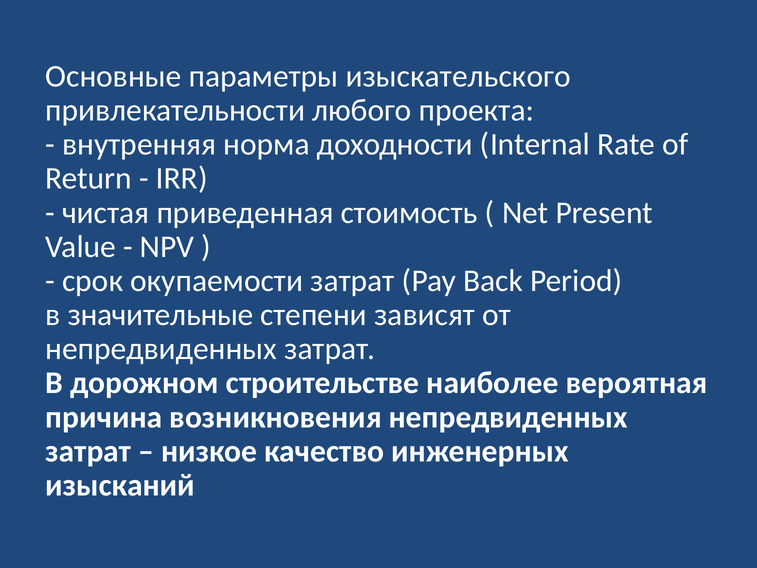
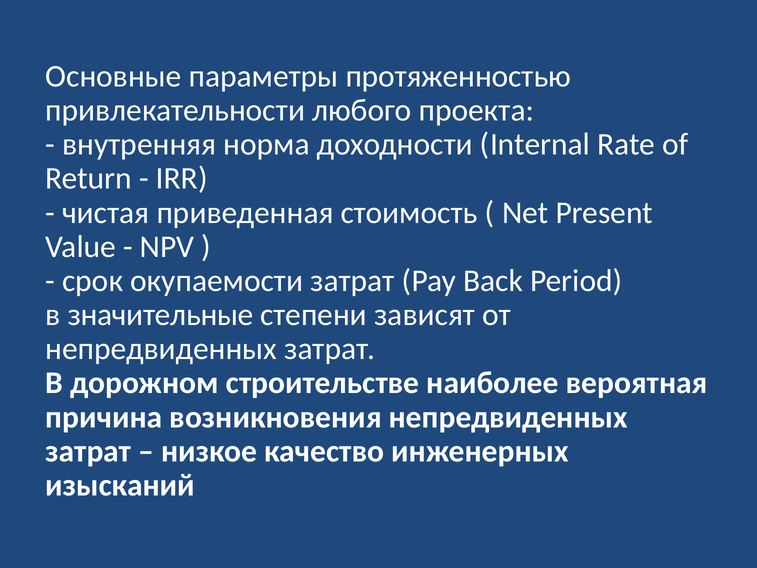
изыскательского: изыскательского -> протяженностью
